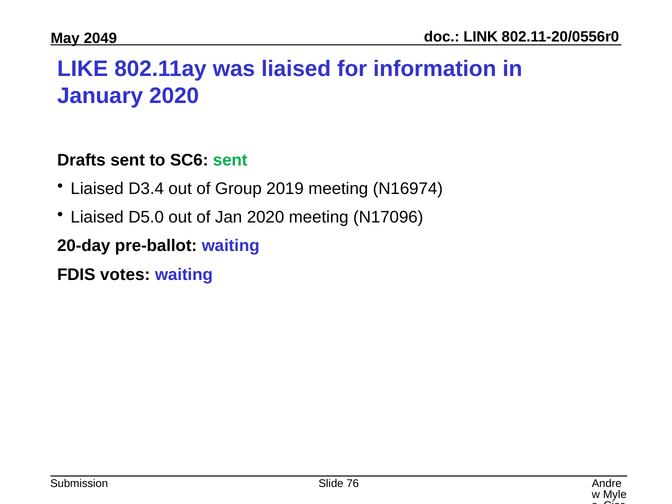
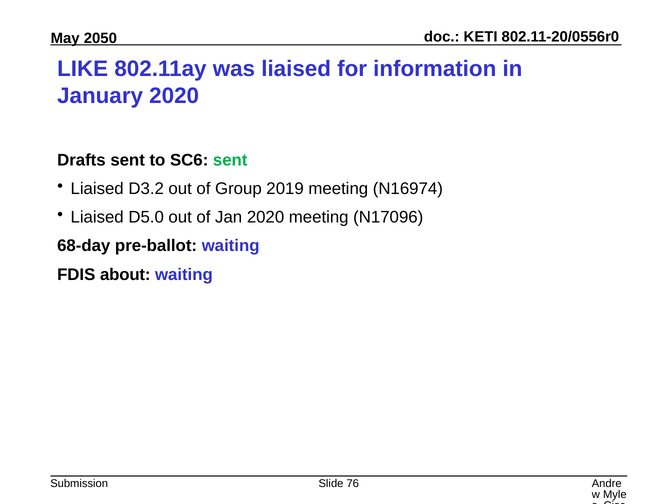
LINK: LINK -> KETI
2049: 2049 -> 2050
D3.4: D3.4 -> D3.2
20-day: 20-day -> 68-day
votes: votes -> about
